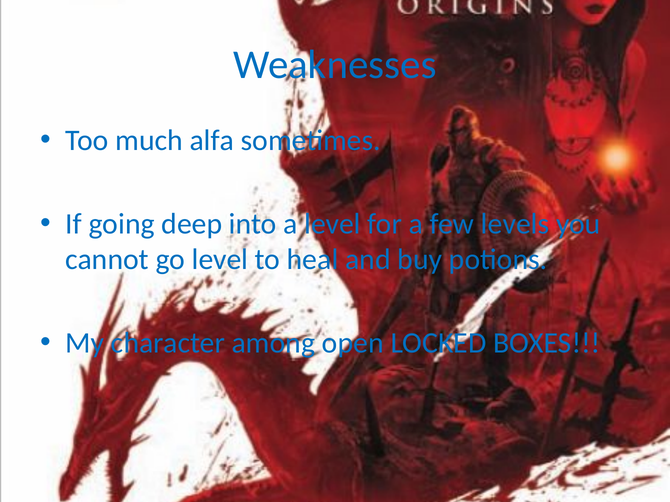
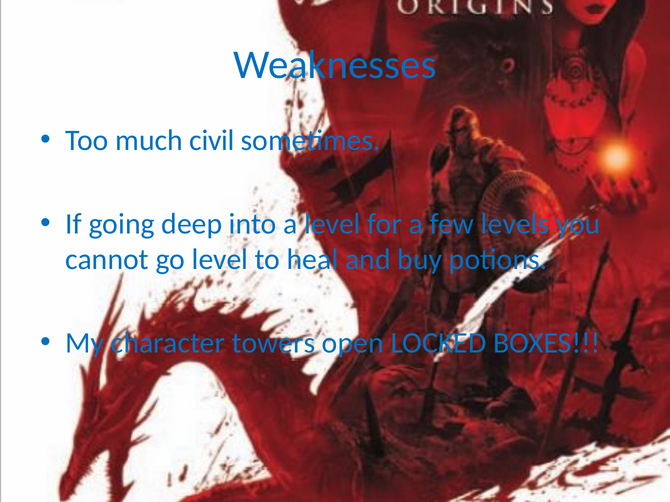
alfa: alfa -> civil
among: among -> towers
